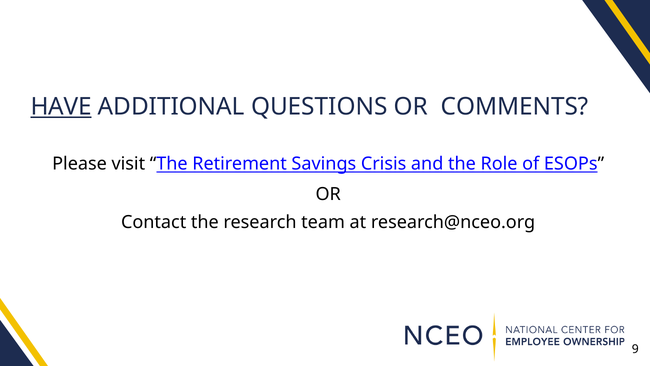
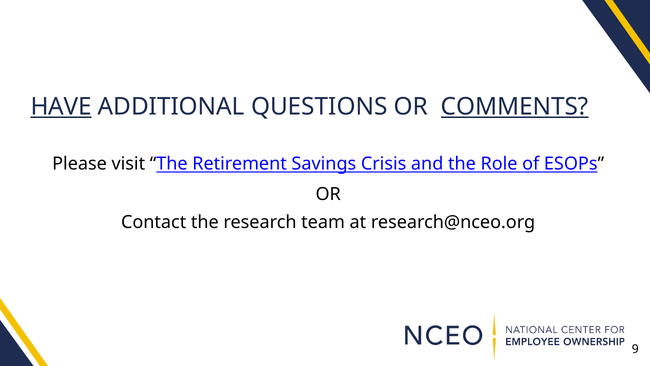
COMMENTS underline: none -> present
